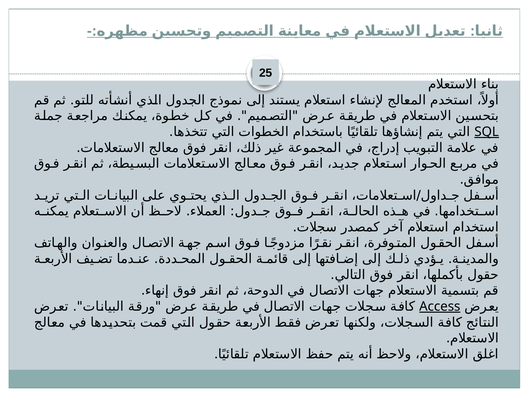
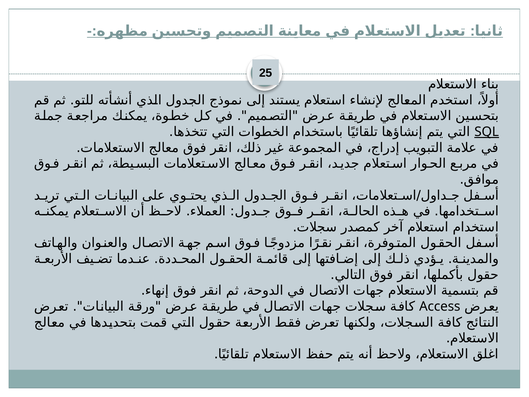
Access underline: present -> none
